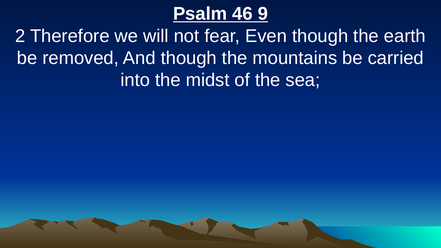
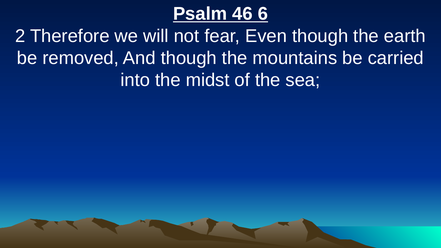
9: 9 -> 6
